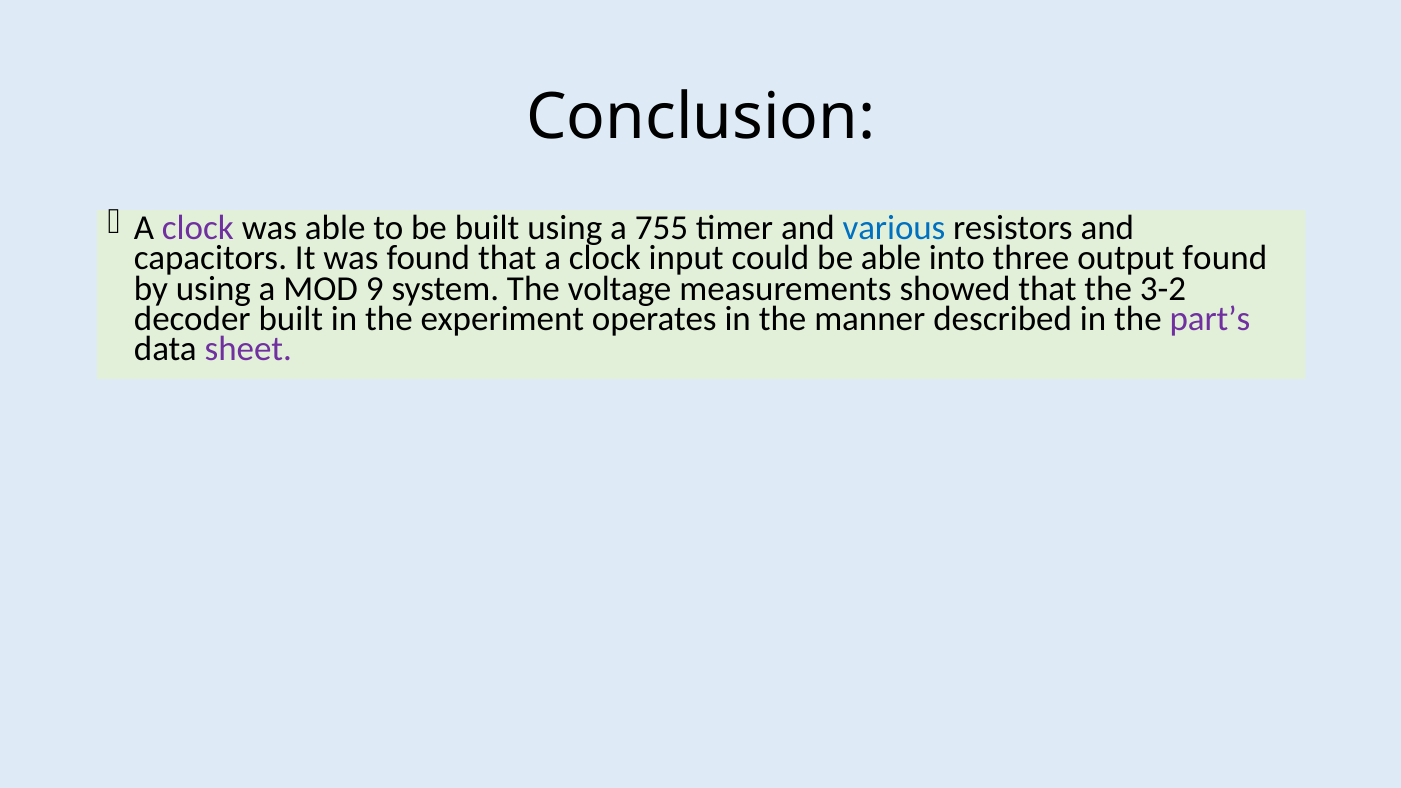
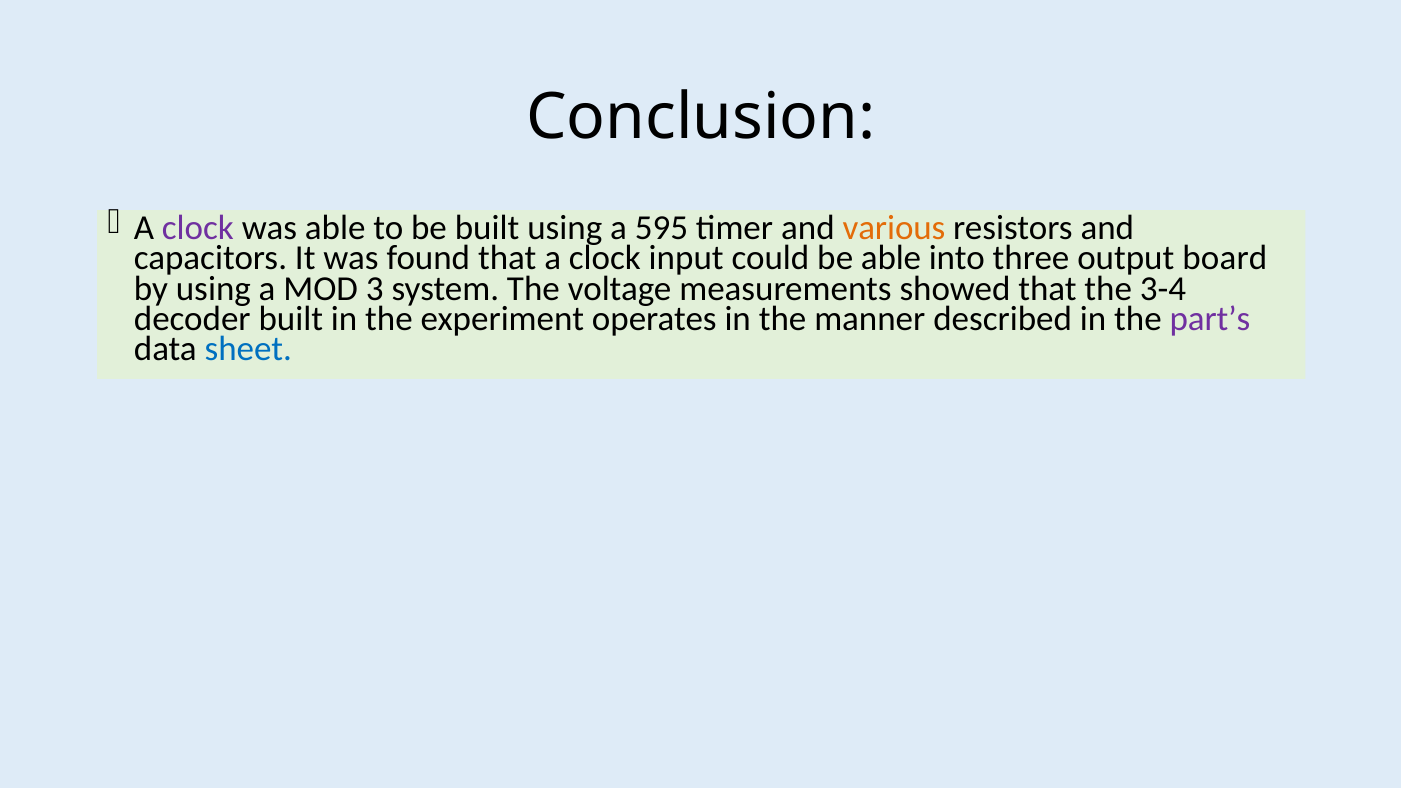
755: 755 -> 595
various colour: blue -> orange
output found: found -> board
9: 9 -> 3
3-2: 3-2 -> 3-4
sheet colour: purple -> blue
